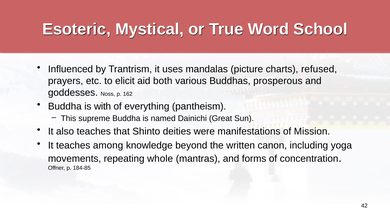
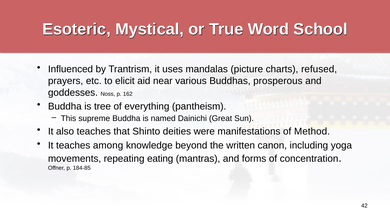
both: both -> near
with: with -> tree
Mission: Mission -> Method
whole: whole -> eating
